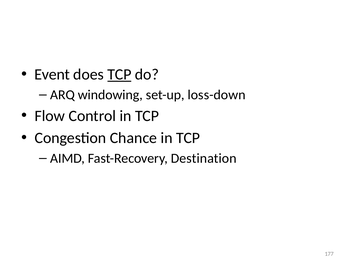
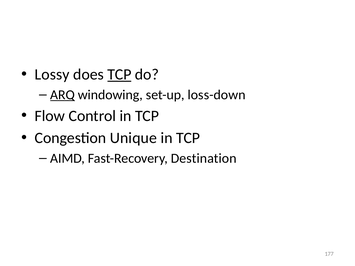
Event: Event -> Lossy
ARQ underline: none -> present
Chance: Chance -> Unique
